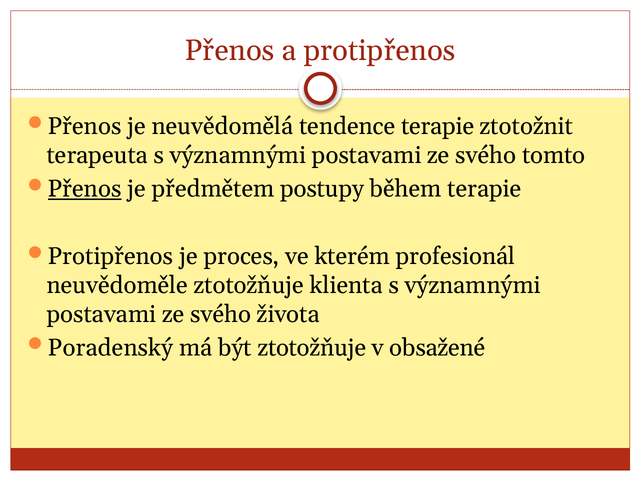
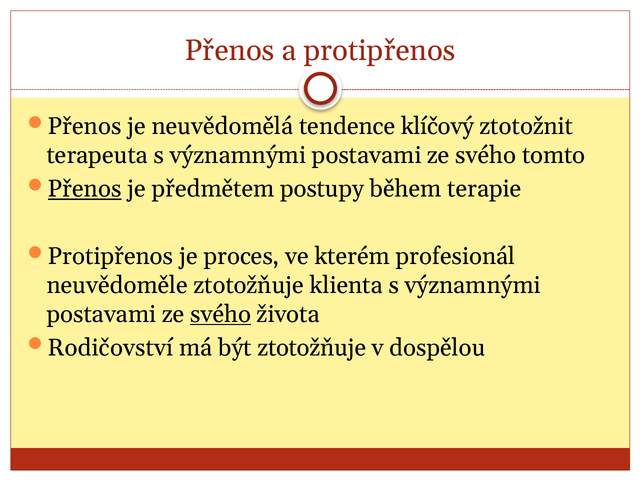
tendence terapie: terapie -> klíčový
svého at (221, 314) underline: none -> present
Poradenský: Poradenský -> Rodičovství
obsažené: obsažené -> dospělou
